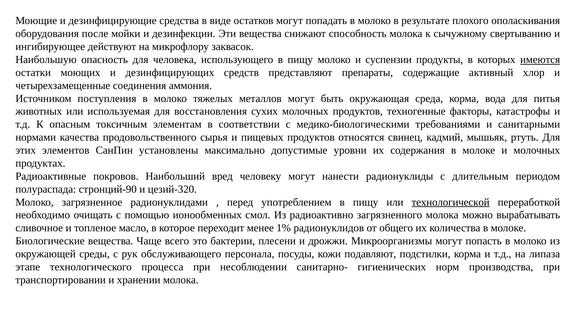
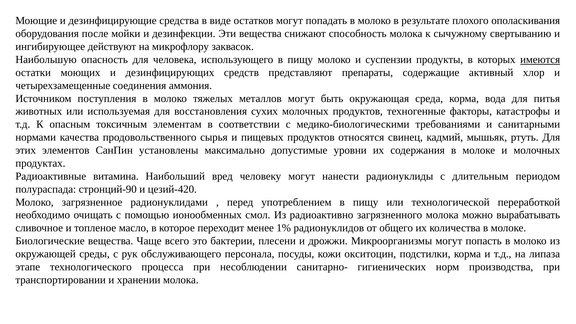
покровов: покровов -> витамина
цезий-320: цезий-320 -> цезий-420
технологической underline: present -> none
подавляют: подавляют -> окситоцин
